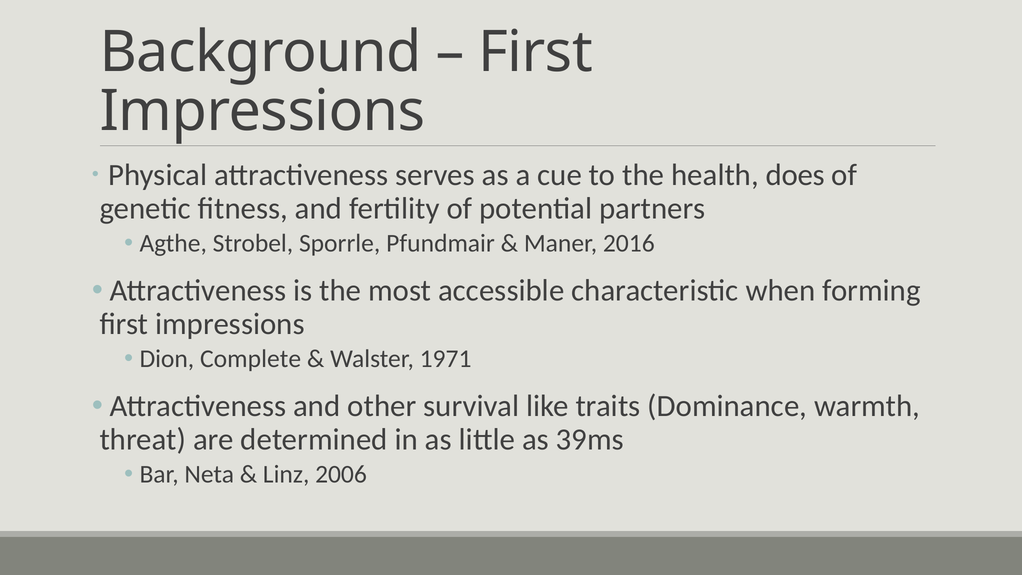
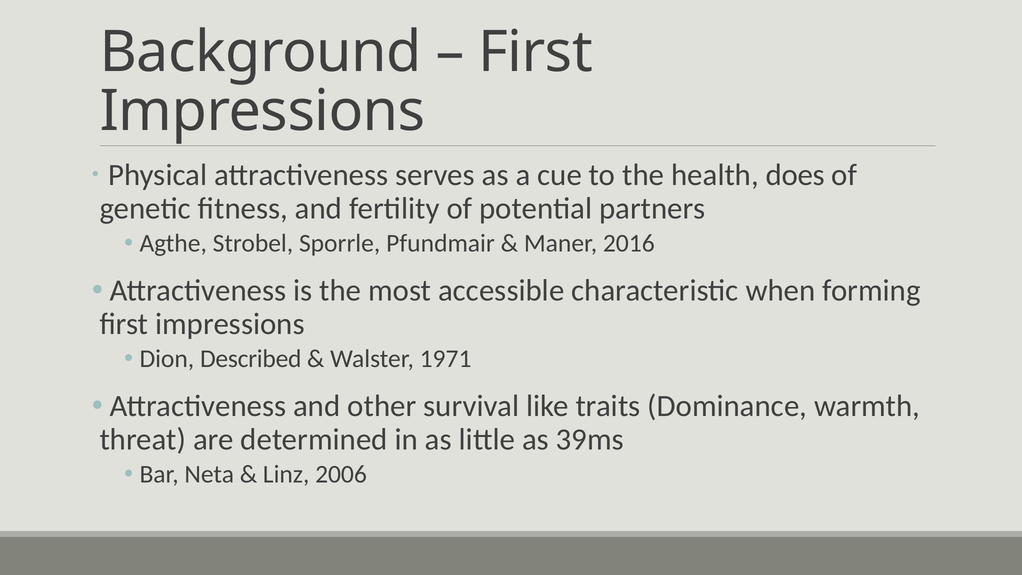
Complete: Complete -> Described
